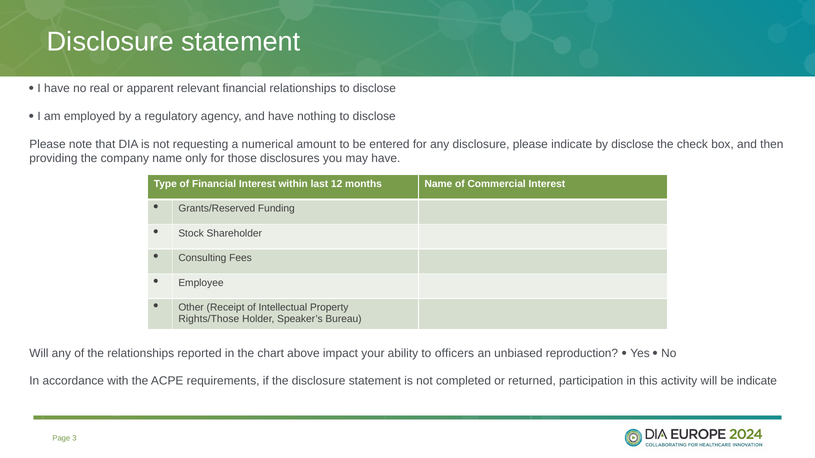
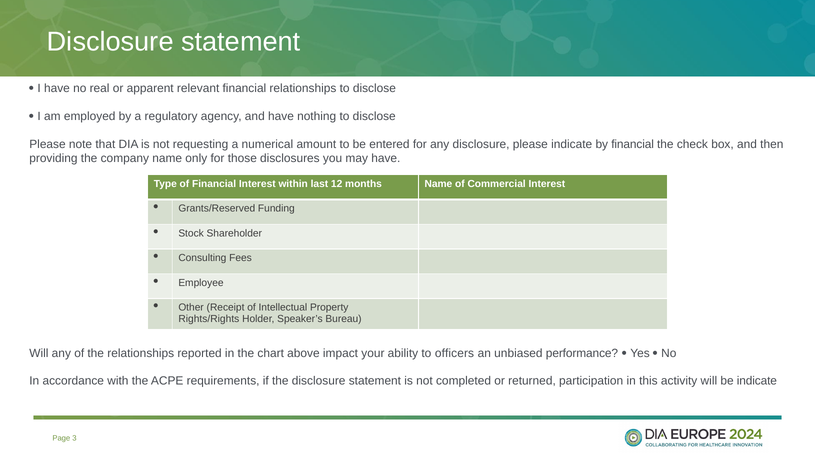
by disclose: disclose -> financial
Rights/Those: Rights/Those -> Rights/Rights
reproduction: reproduction -> performance
